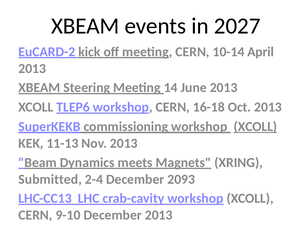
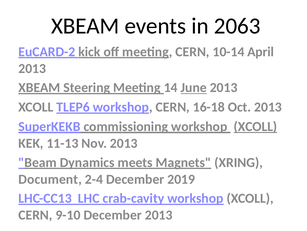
2027: 2027 -> 2063
June underline: none -> present
Submitted: Submitted -> Document
2093: 2093 -> 2019
